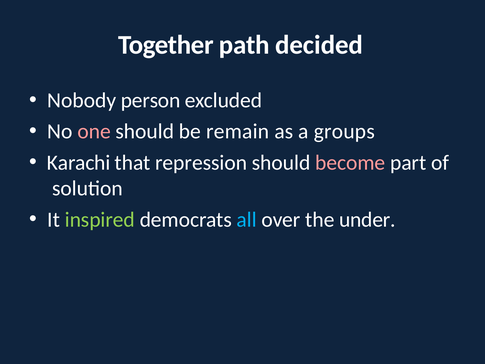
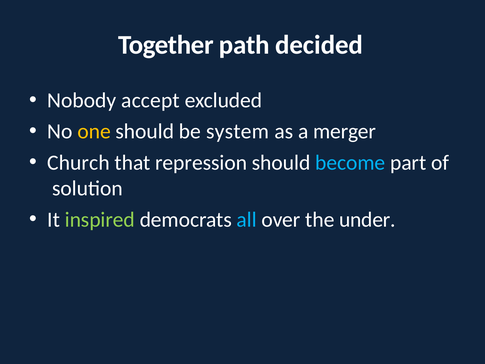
person: person -> accept
one colour: pink -> yellow
remain: remain -> system
groups: groups -> merger
Karachi: Karachi -> Church
become colour: pink -> light blue
